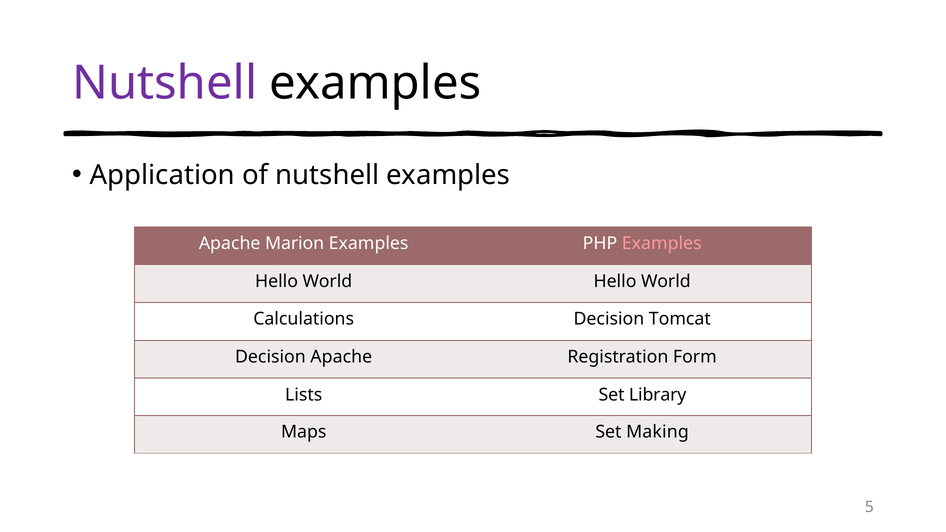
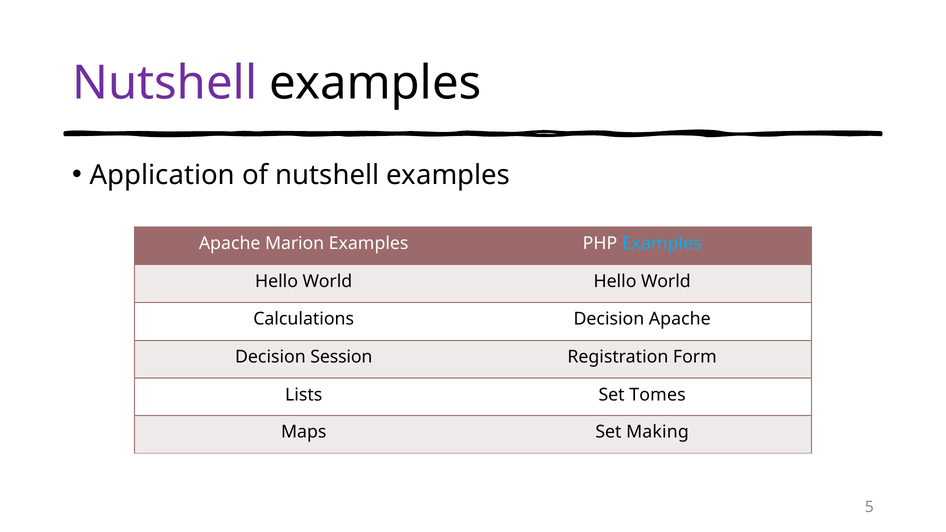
Examples at (662, 244) colour: pink -> light blue
Decision Tomcat: Tomcat -> Apache
Decision Apache: Apache -> Session
Library: Library -> Tomes
